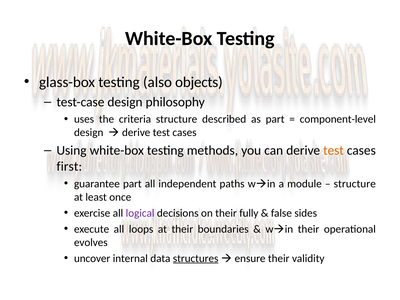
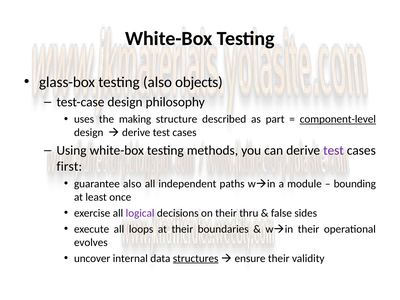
criteria: criteria -> making
component-level underline: none -> present
test at (334, 151) colour: orange -> purple
guarantee part: part -> also
structure at (355, 184): structure -> bounding
fully: fully -> thru
